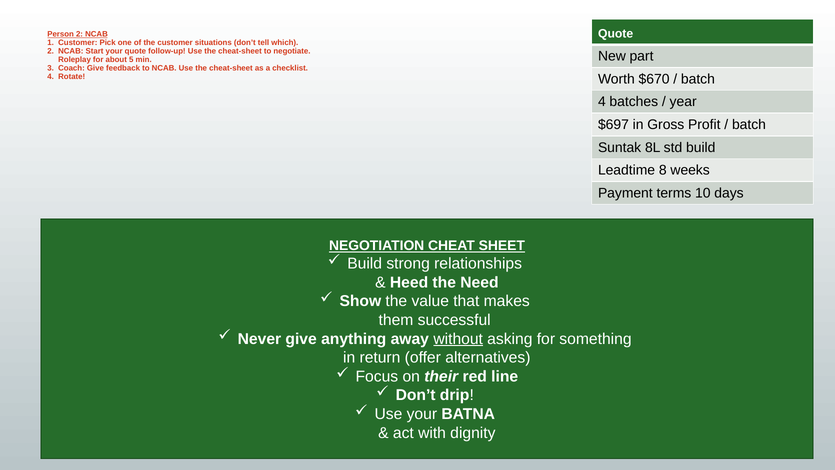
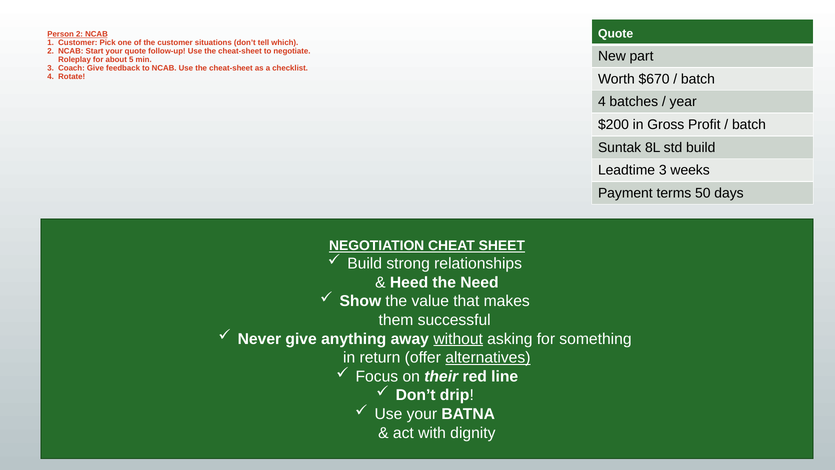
$697: $697 -> $200
Leadtime 8: 8 -> 3
10: 10 -> 50
alternatives underline: none -> present
